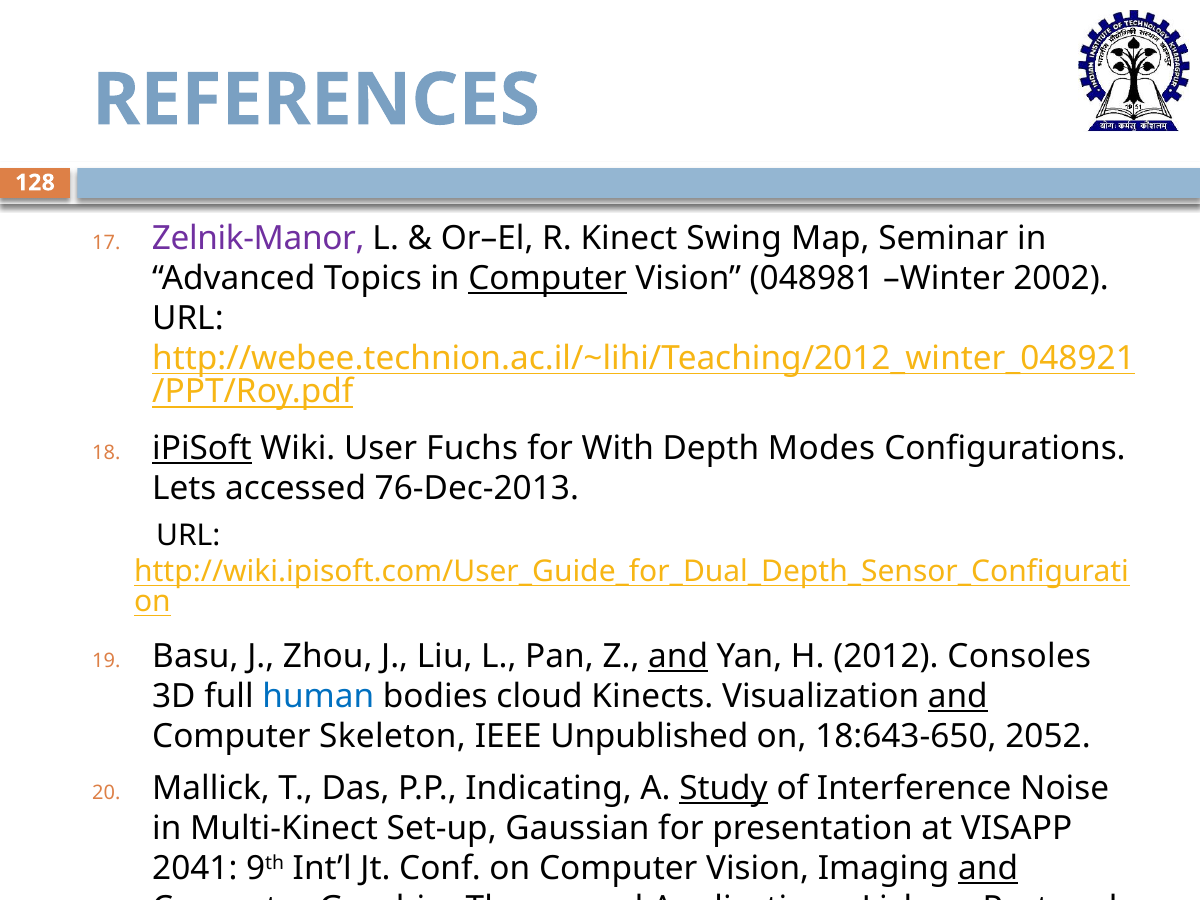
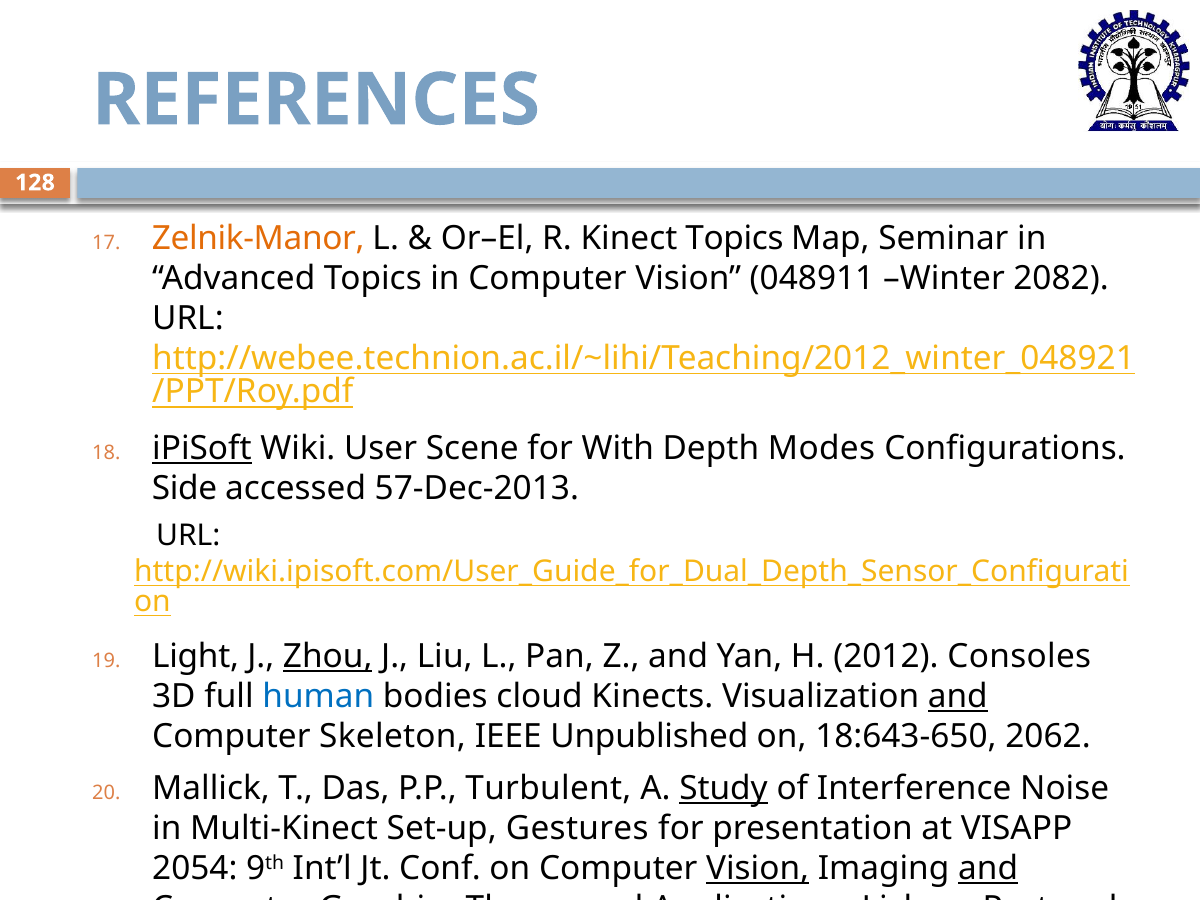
Zelnik-Manor colour: purple -> orange
Kinect Swing: Swing -> Topics
Computer at (548, 278) underline: present -> none
048981: 048981 -> 048911
2002: 2002 -> 2082
Fuchs: Fuchs -> Scene
Lets: Lets -> Side
76-Dec-2013: 76-Dec-2013 -> 57-Dec-2013
Basu: Basu -> Light
Zhou underline: none -> present
and at (678, 657) underline: present -> none
2052: 2052 -> 2062
Indicating: Indicating -> Turbulent
Gaussian: Gaussian -> Gestures
2041: 2041 -> 2054
Vision at (758, 868) underline: none -> present
